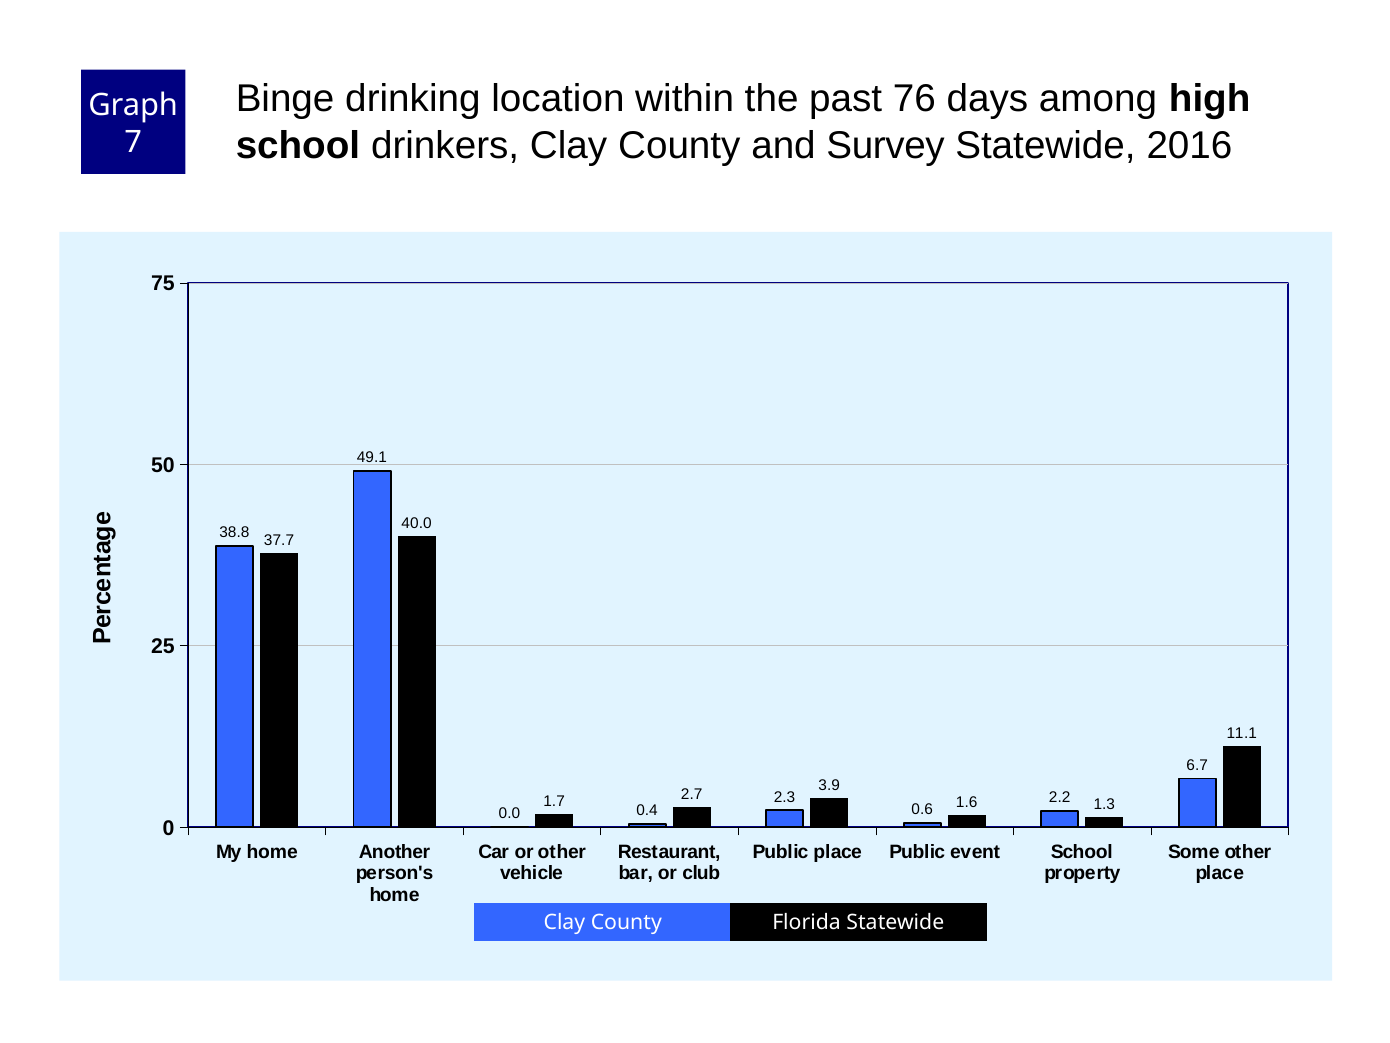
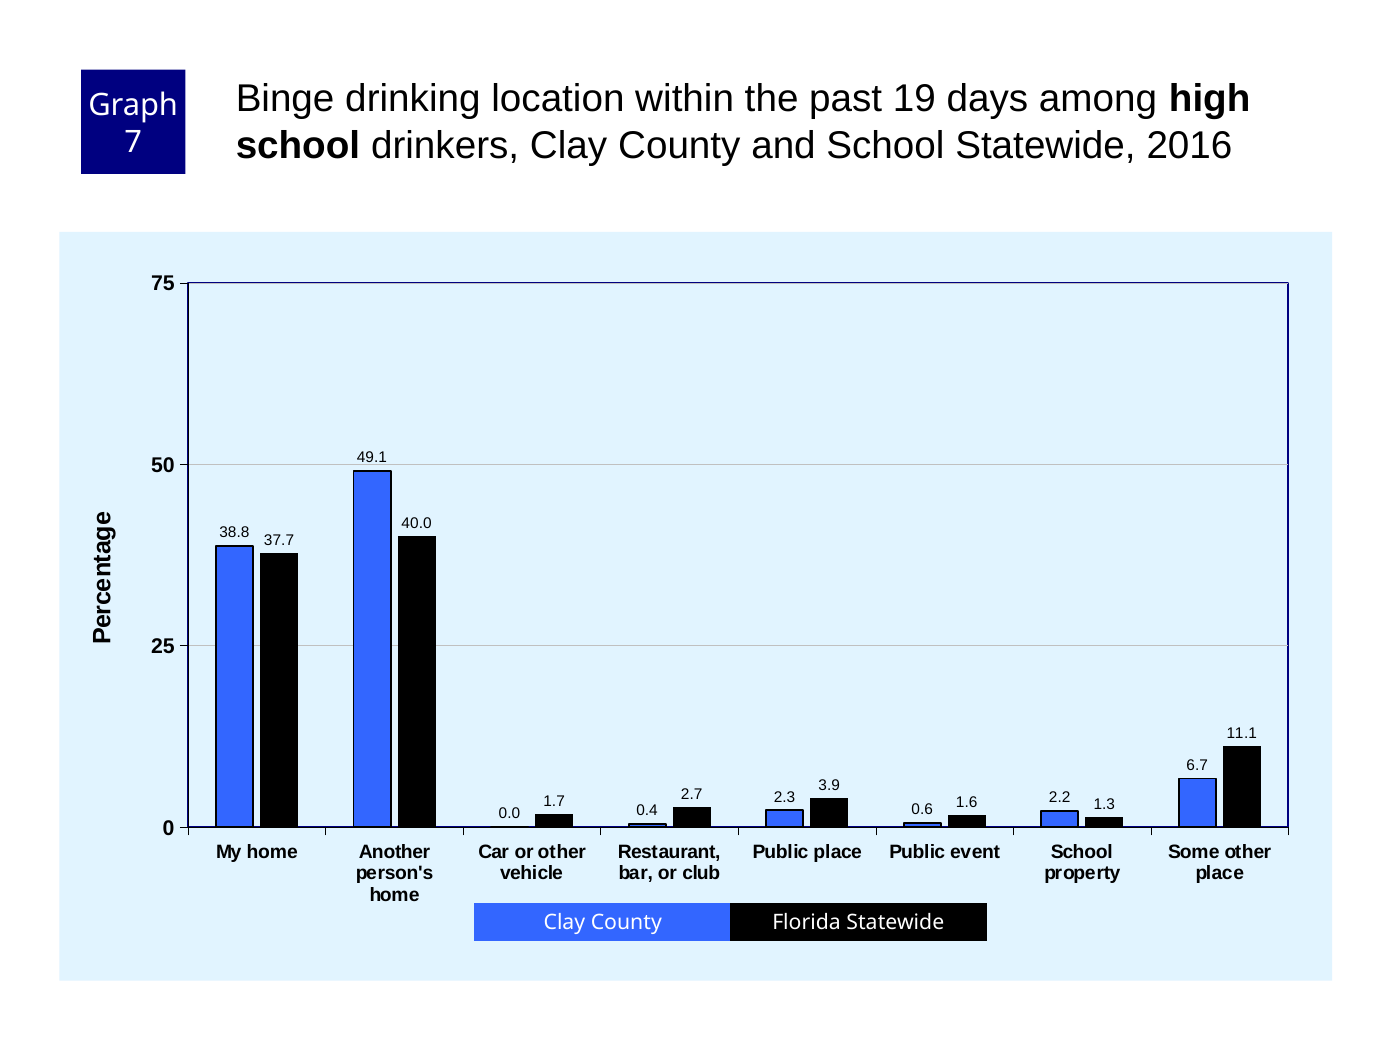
76: 76 -> 19
and Survey: Survey -> School
